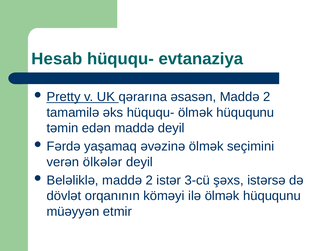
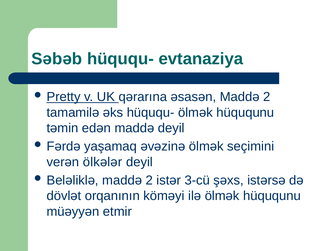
Hesab: Hesab -> Səbəb
